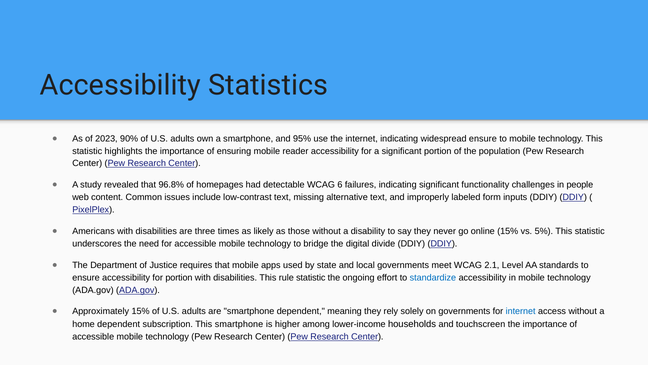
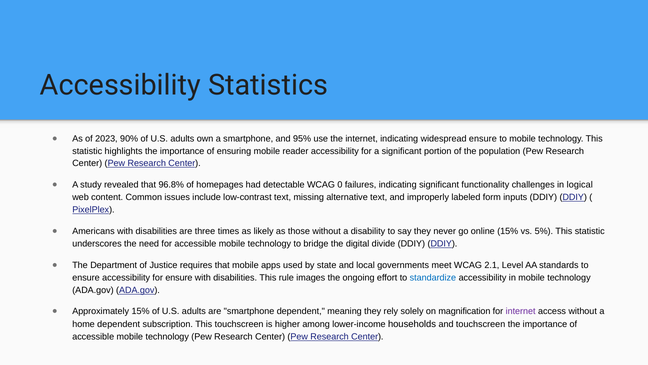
6: 6 -> 0
people: people -> logical
for portion: portion -> ensure
rule statistic: statistic -> images
on governments: governments -> magnification
internet at (521, 311) colour: blue -> purple
This smartphone: smartphone -> touchscreen
